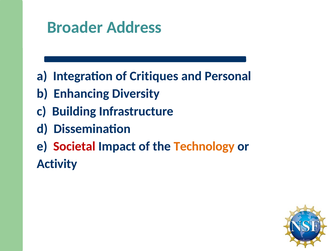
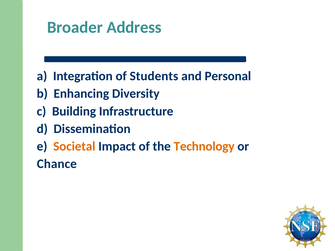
Critiques: Critiques -> Students
Societal colour: red -> orange
Activity: Activity -> Chance
